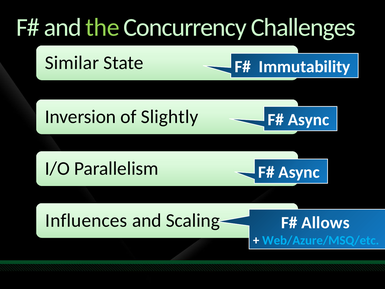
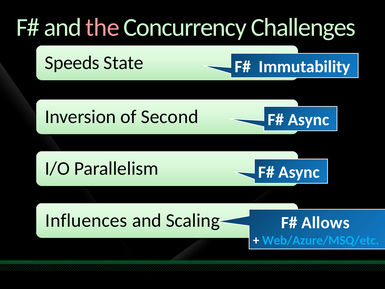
the colour: light green -> pink
Similar: Similar -> Speeds
Slightly: Slightly -> Second
